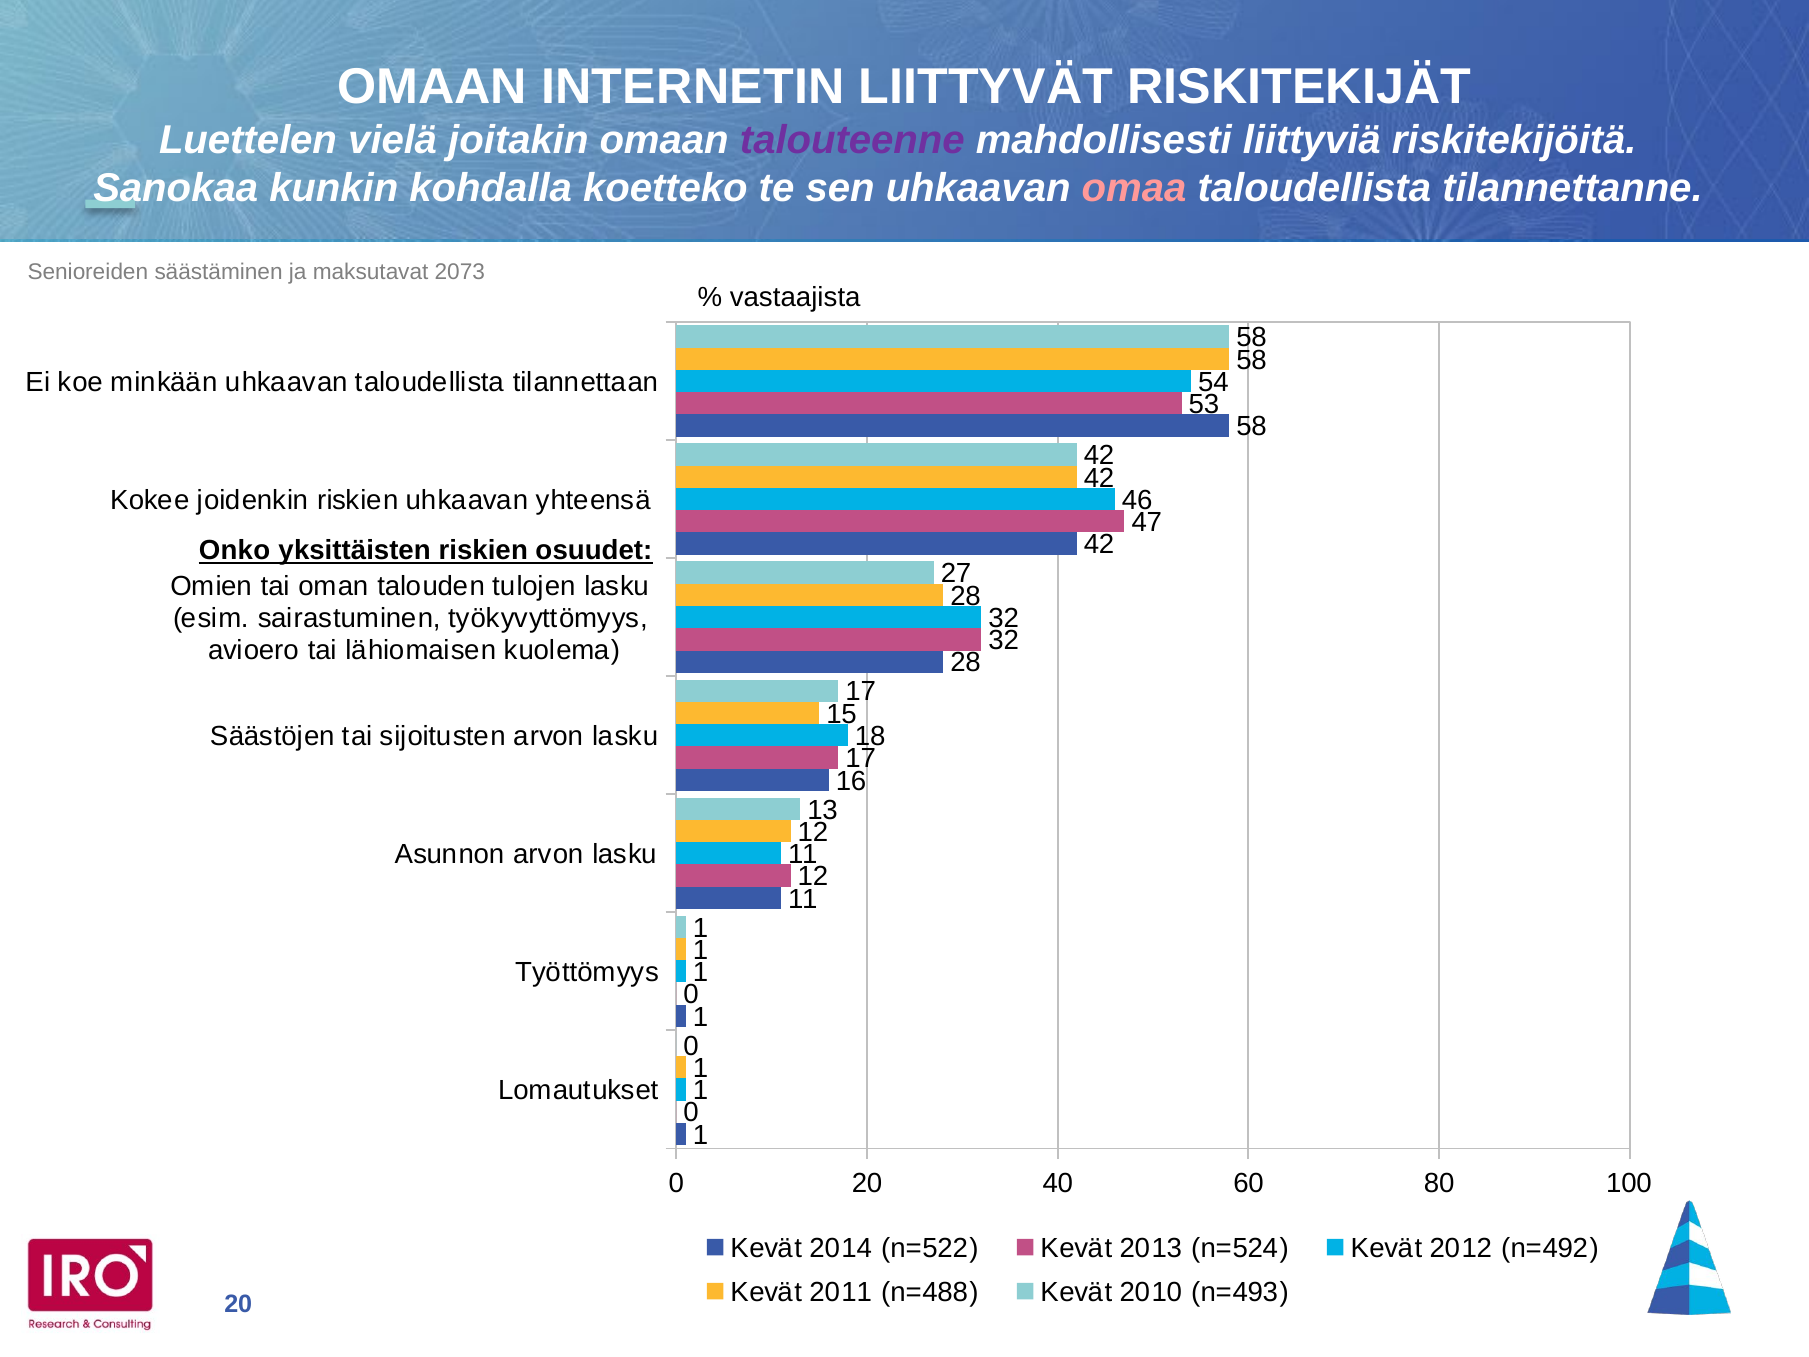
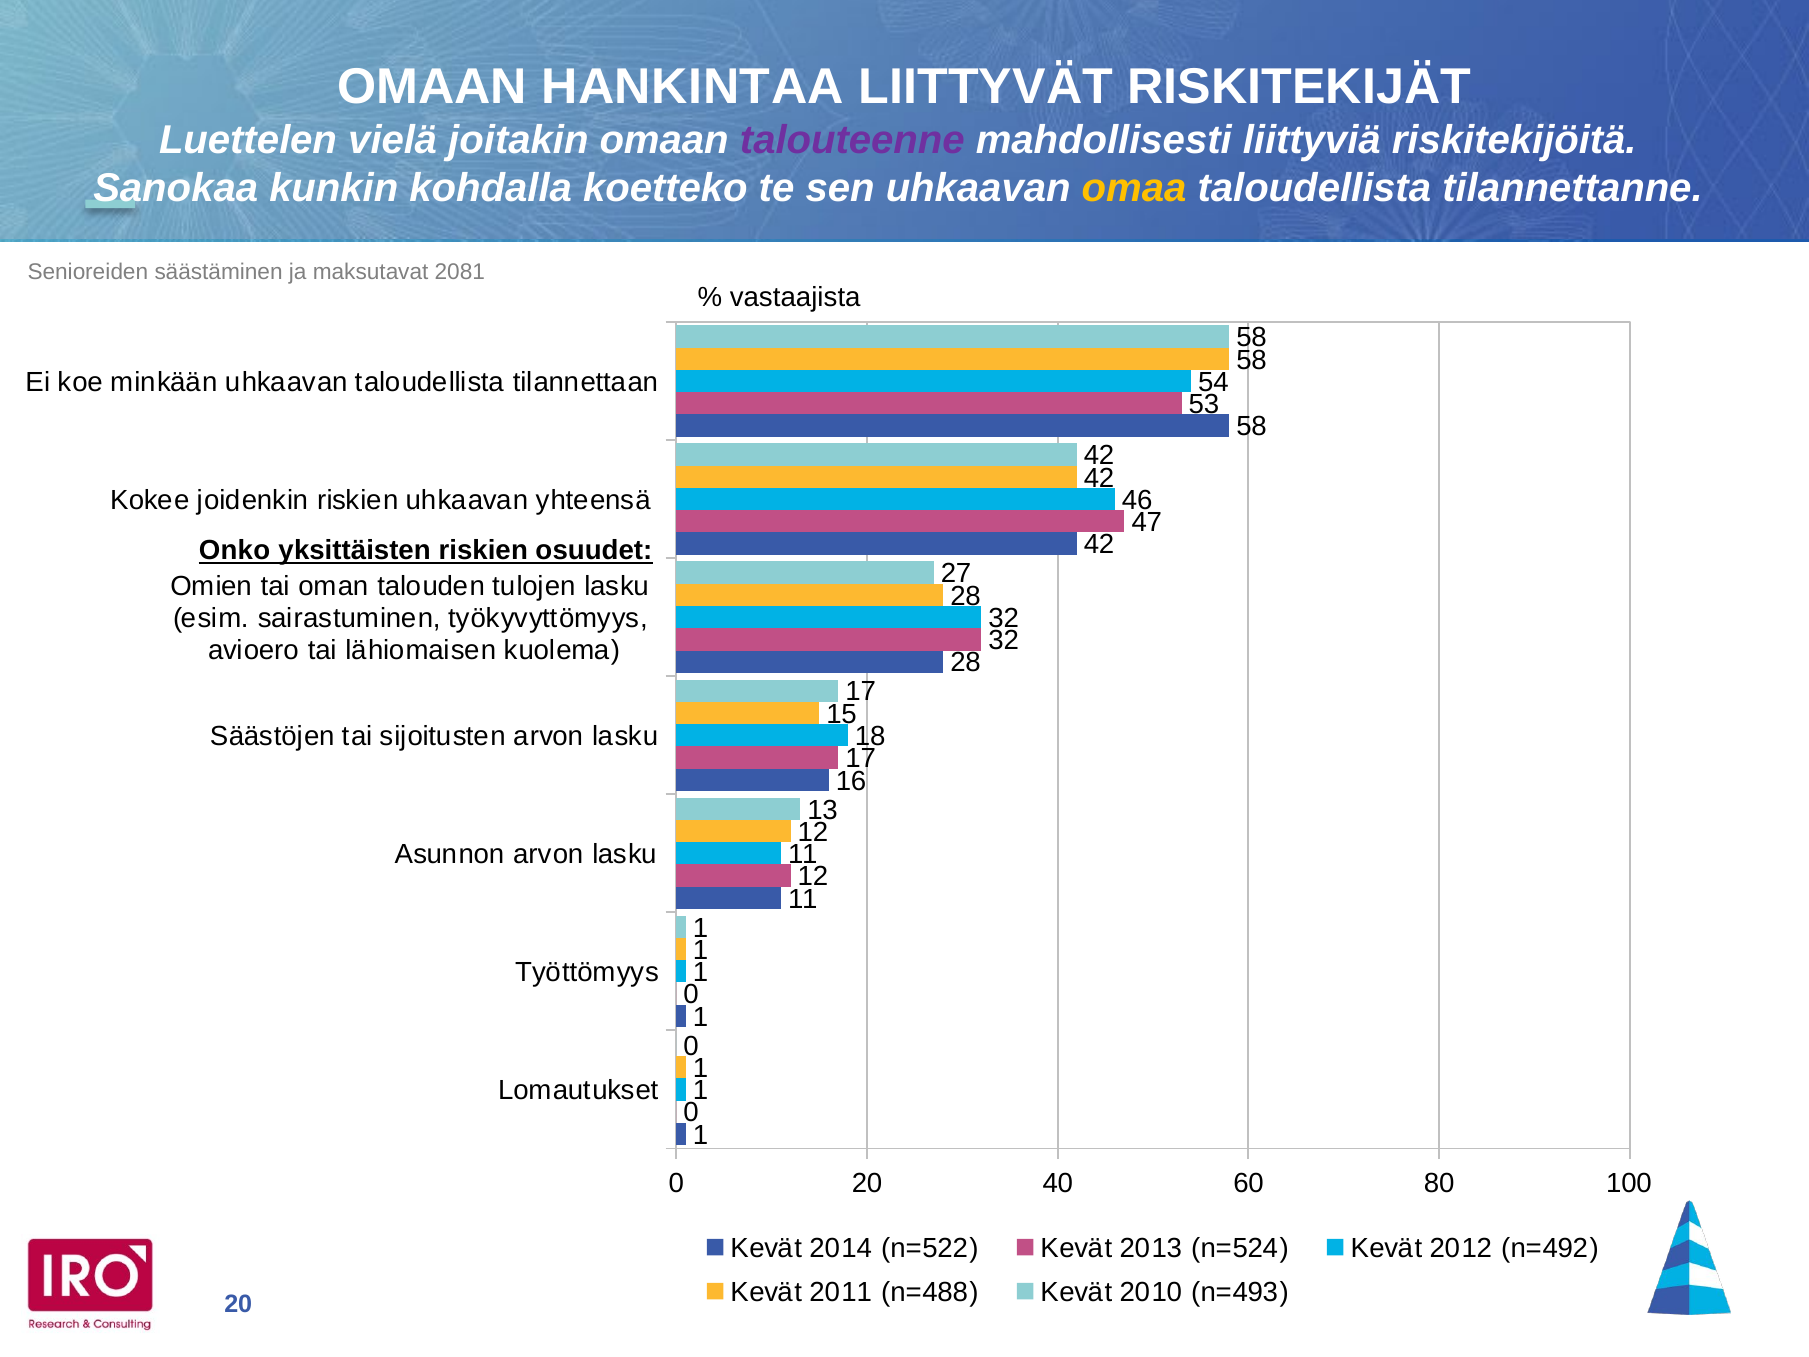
INTERNETIN: INTERNETIN -> HANKINTAA
omaa colour: pink -> yellow
2073: 2073 -> 2081
